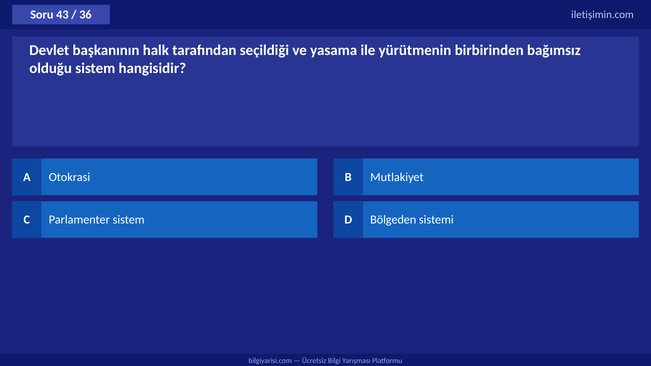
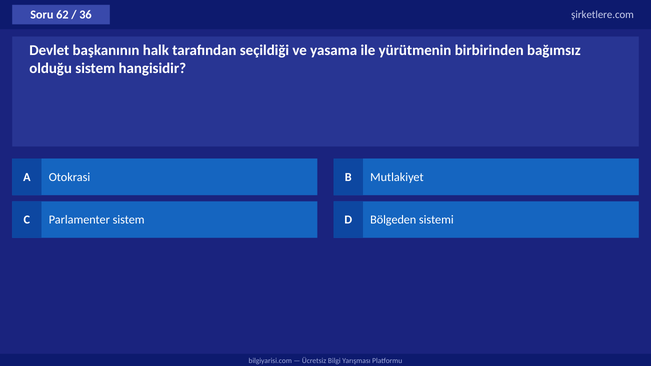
43: 43 -> 62
iletişimin.com: iletişimin.com -> şirketlere.com
